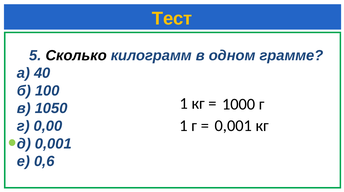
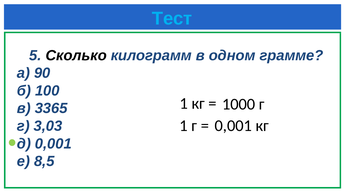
Тест colour: yellow -> light blue
40: 40 -> 90
1050: 1050 -> 3365
0,00: 0,00 -> 3,03
0,6: 0,6 -> 8,5
